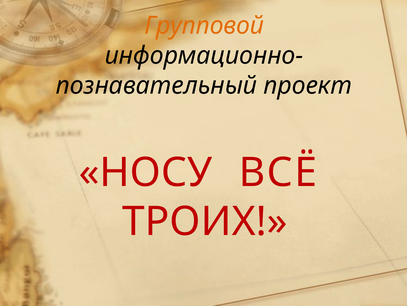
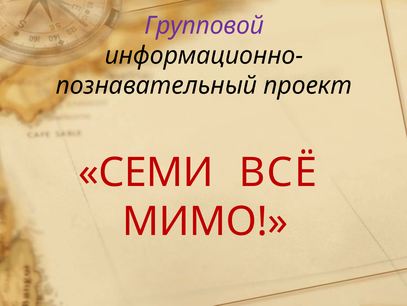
Групповой colour: orange -> purple
НОСУ: НОСУ -> СЕМИ
ТРОИХ: ТРОИХ -> МИМО
